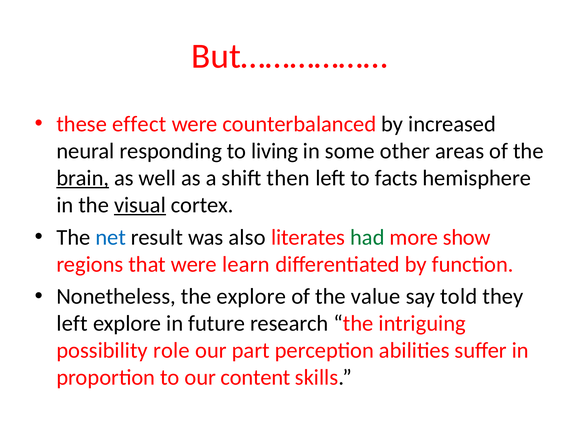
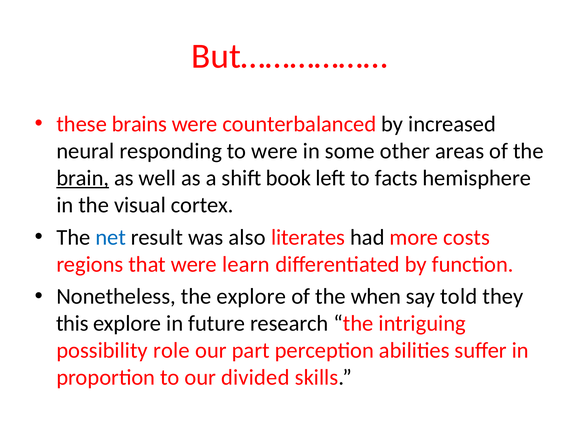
effect: effect -> brains
to living: living -> were
then: then -> book
visual underline: present -> none
had colour: green -> black
show: show -> costs
value: value -> when
left at (72, 324): left -> this
content: content -> divided
